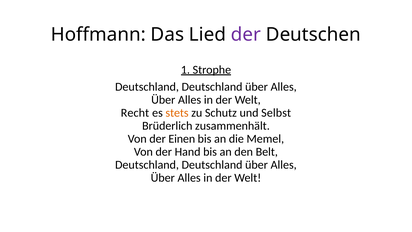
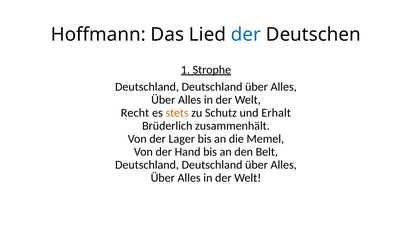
der at (246, 35) colour: purple -> blue
Selbst: Selbst -> Erhalt
Einen: Einen -> Lager
